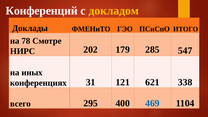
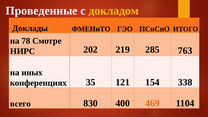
Конференций: Конференций -> Проведенные
179: 179 -> 219
547: 547 -> 763
31: 31 -> 35
621: 621 -> 154
295: 295 -> 830
469 colour: blue -> orange
